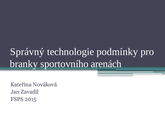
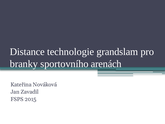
Správný: Správný -> Distance
podmínky: podmínky -> grandslam
